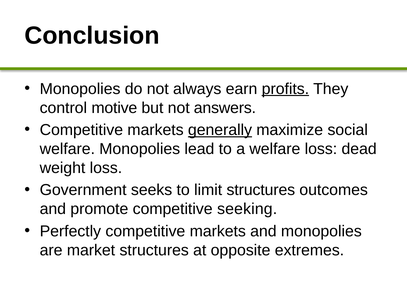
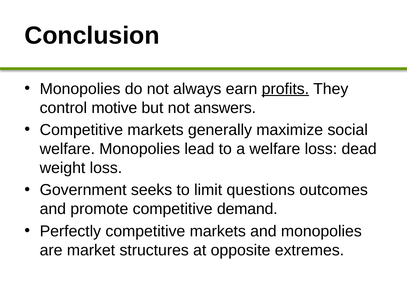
generally underline: present -> none
limit structures: structures -> questions
seeking: seeking -> demand
